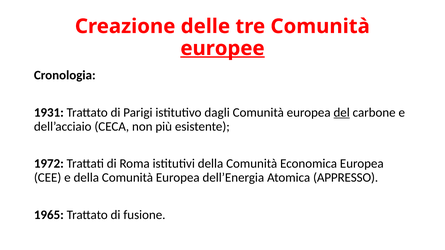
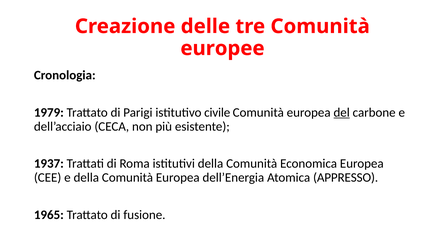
europee underline: present -> none
1931: 1931 -> 1979
dagli: dagli -> civile
1972: 1972 -> 1937
